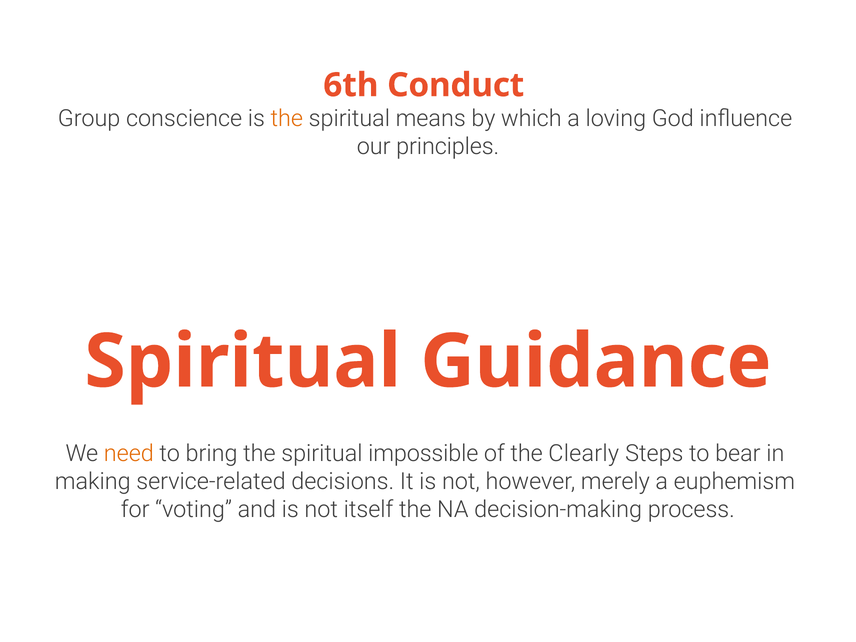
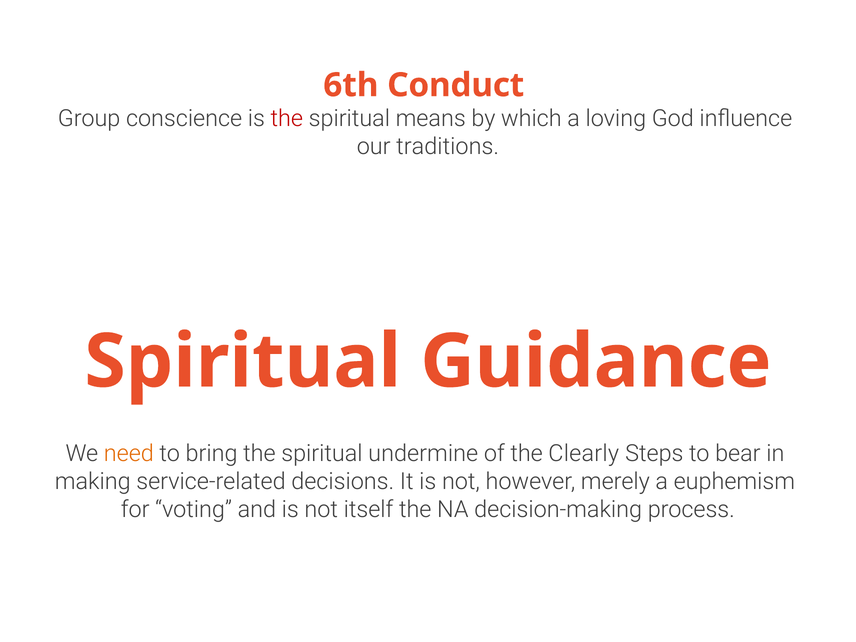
the at (287, 119) colour: orange -> red
principles: principles -> traditions
impossible: impossible -> undermine
